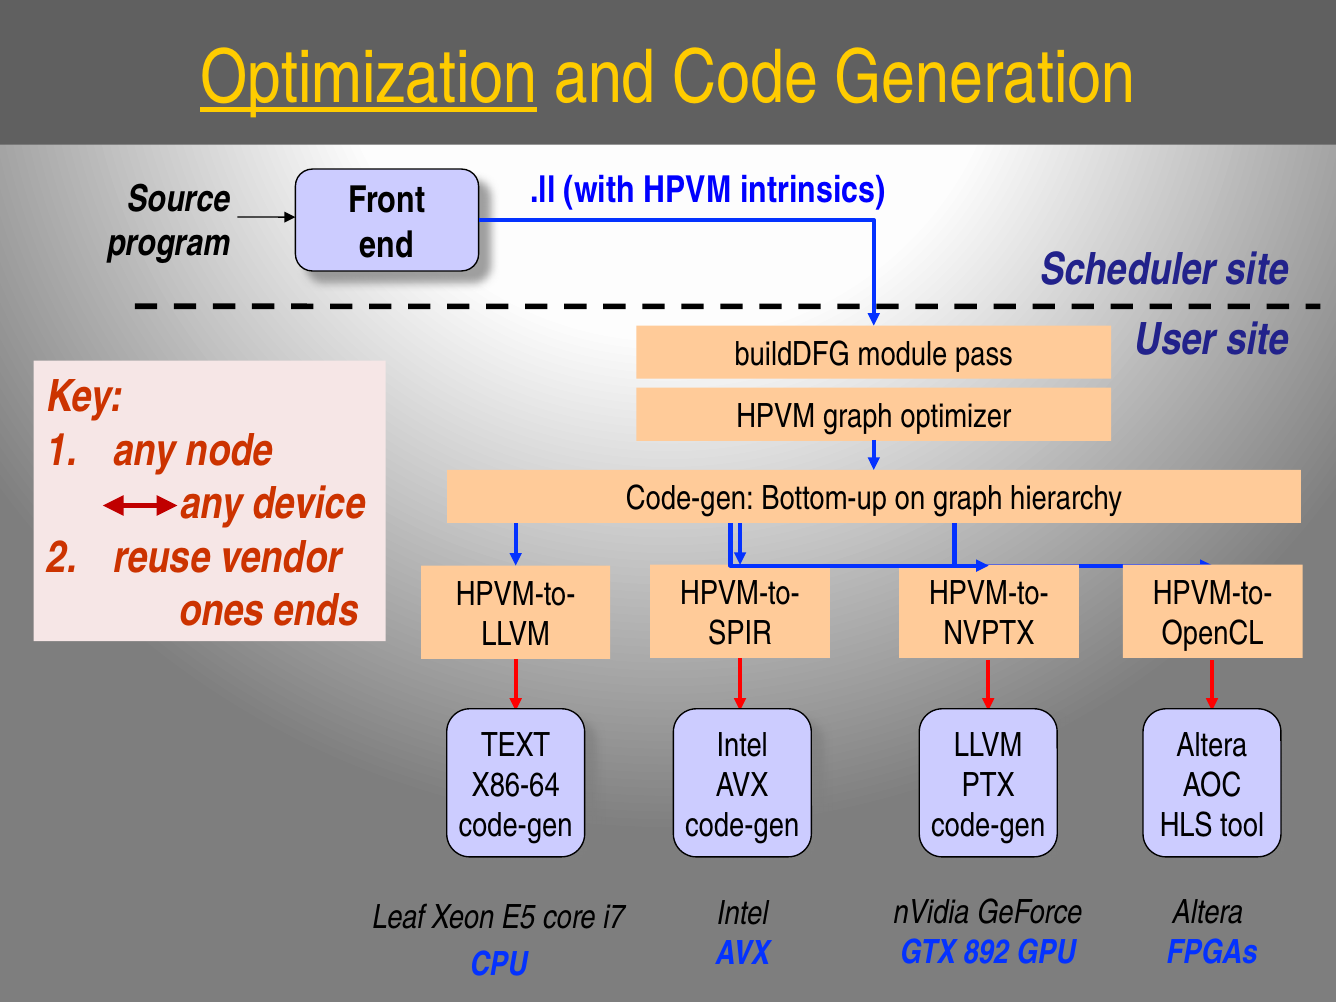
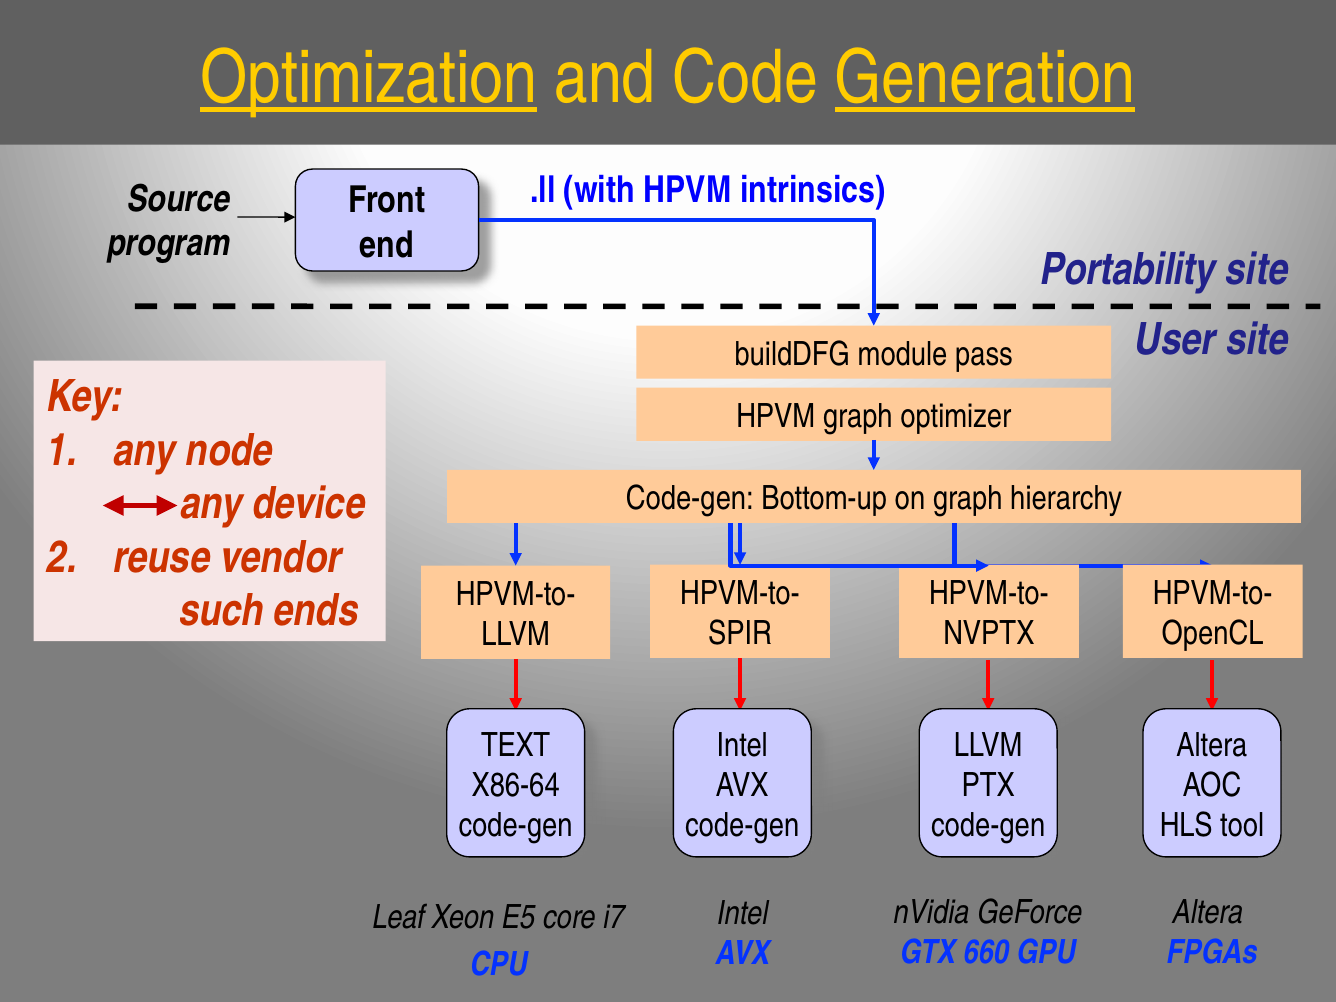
Generation underline: none -> present
Scheduler: Scheduler -> Portability
ones: ones -> such
892: 892 -> 660
